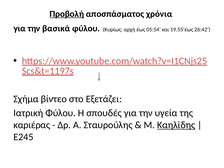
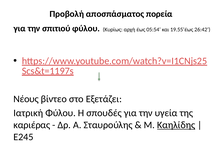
Προβολή underline: present -> none
χρόνια: χρόνια -> πορεία
βασικά: βασικά -> σπιτιού
Σχήμα: Σχήμα -> Νέους
